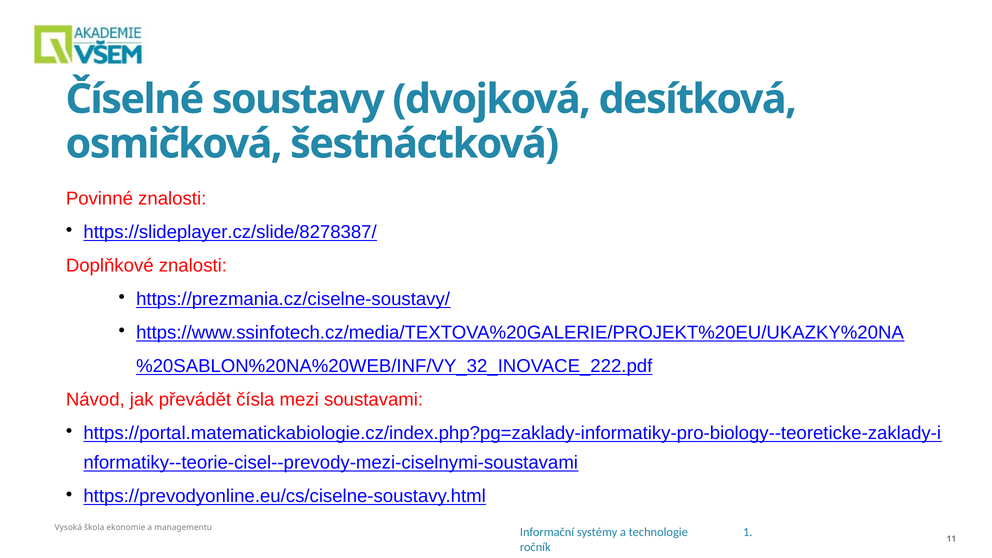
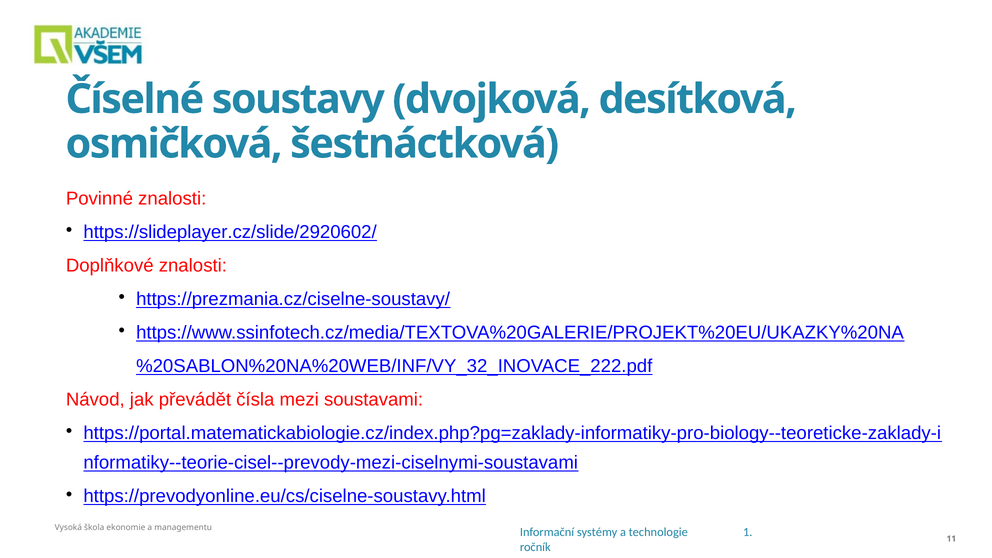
https://slideplayer.cz/slide/8278387/: https://slideplayer.cz/slide/8278387/ -> https://slideplayer.cz/slide/2920602/
